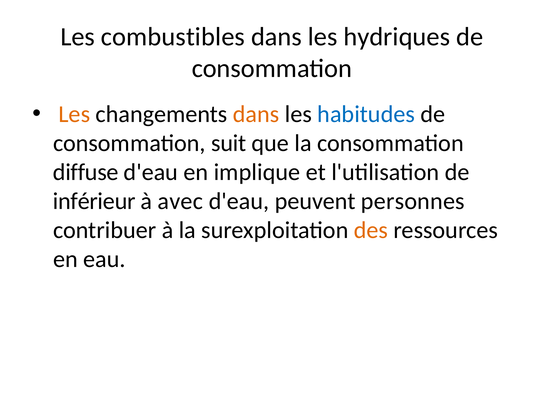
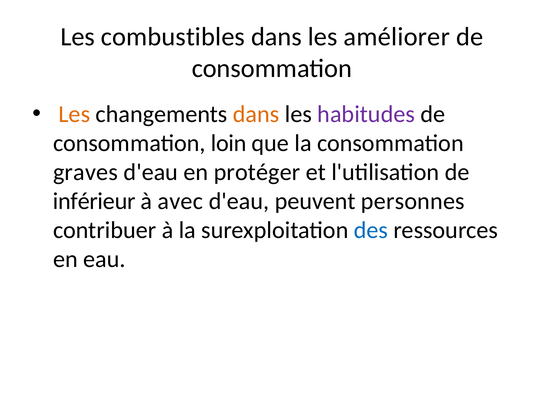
hydriques: hydriques -> améliorer
habitudes colour: blue -> purple
suit: suit -> loin
diffuse: diffuse -> graves
implique: implique -> protéger
des colour: orange -> blue
